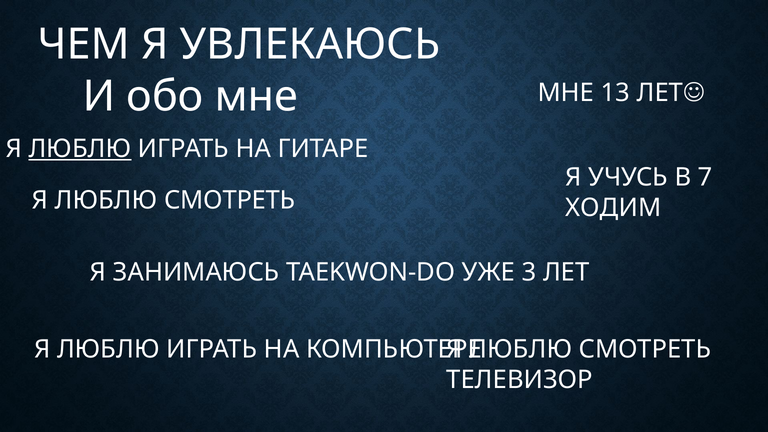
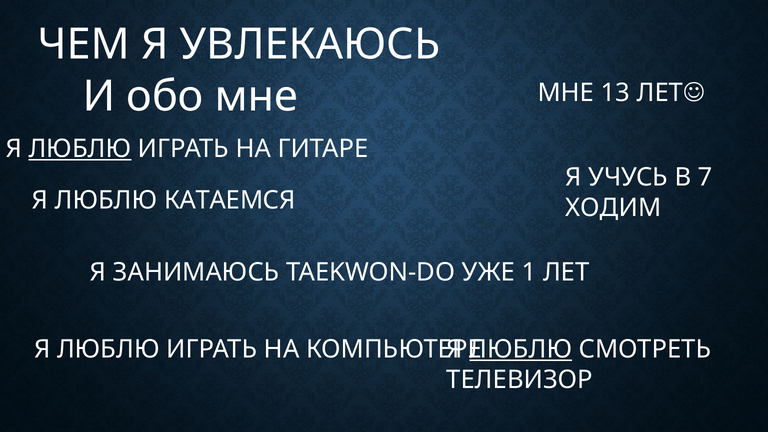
СМОТРЕТЬ at (230, 200): СМОТРЕТЬ -> КАТАЕМСЯ
3: 3 -> 1
ЛЮБЛЮ at (521, 349) underline: none -> present
